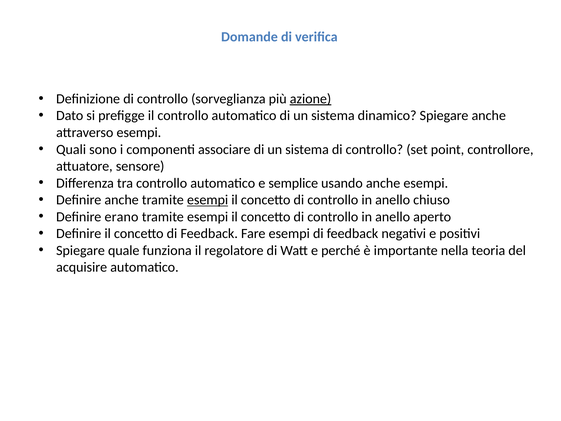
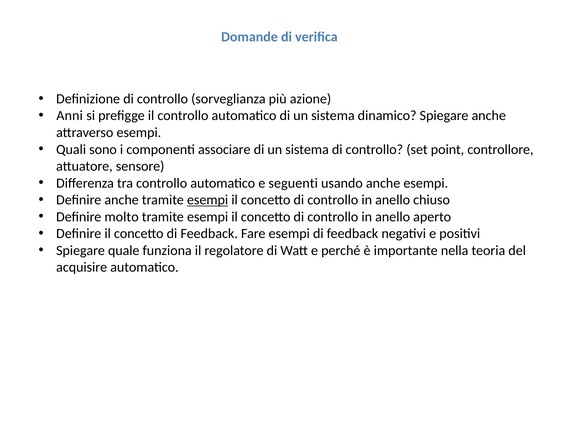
azione underline: present -> none
Dato: Dato -> Anni
semplice: semplice -> seguenti
erano: erano -> molto
